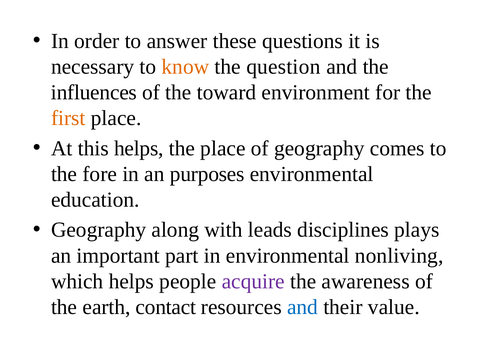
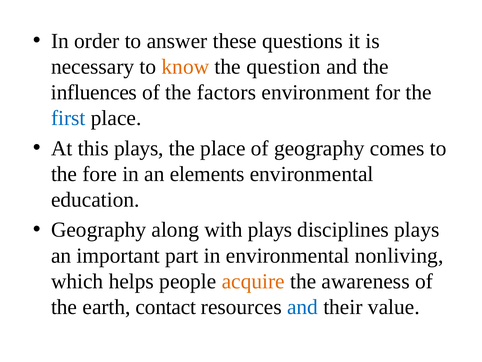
toward: toward -> factors
first colour: orange -> blue
this helps: helps -> plays
purposes: purposes -> elements
with leads: leads -> plays
acquire colour: purple -> orange
